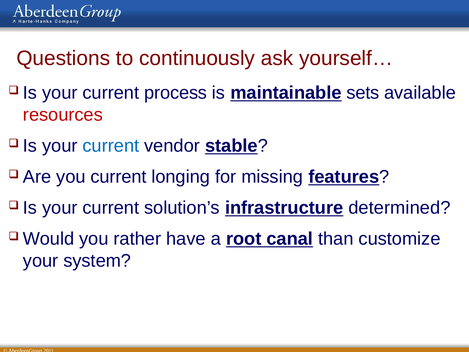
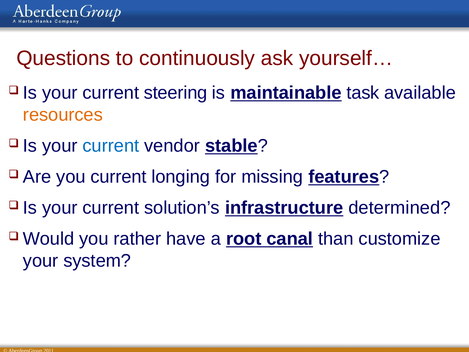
process: process -> steering
sets: sets -> task
resources colour: red -> orange
